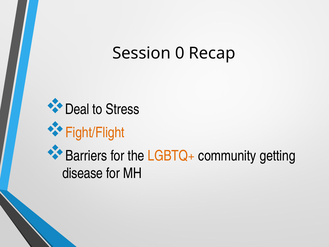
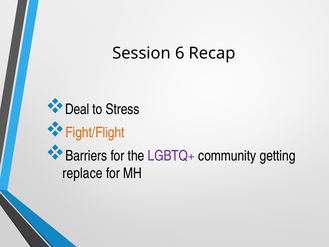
0: 0 -> 6
LGBTQ+ colour: orange -> purple
disease: disease -> replace
